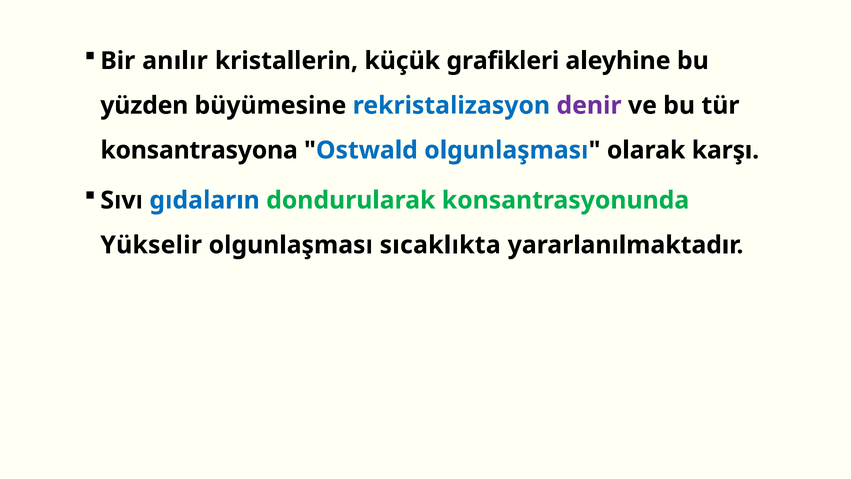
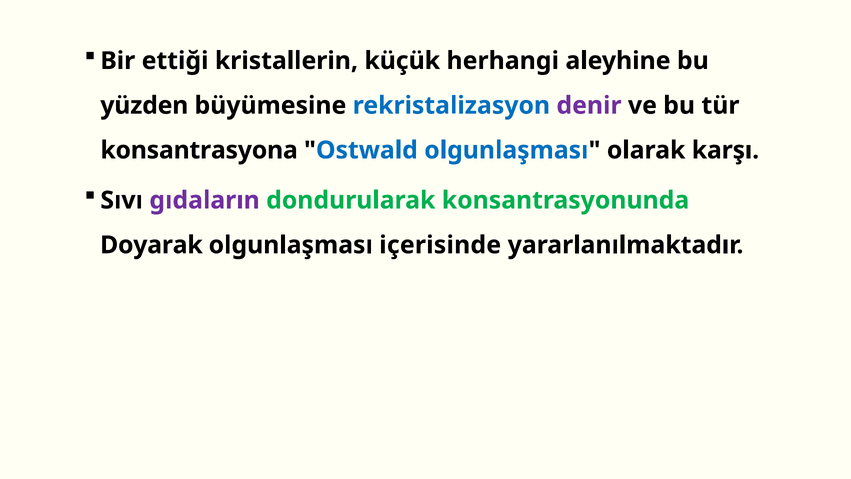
anılır: anılır -> ettiği
grafikleri: grafikleri -> herhangi
gıdaların colour: blue -> purple
Yükselir: Yükselir -> Doyarak
sıcaklıkta: sıcaklıkta -> içerisinde
